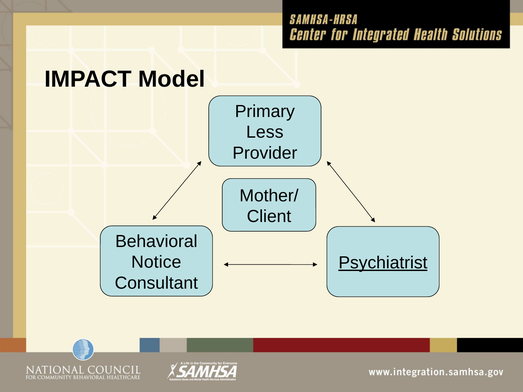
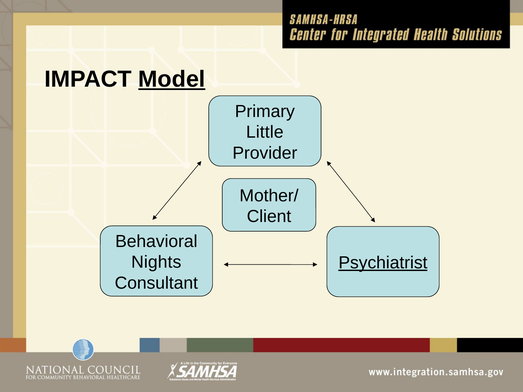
Model underline: none -> present
Less: Less -> Little
Notice: Notice -> Nights
